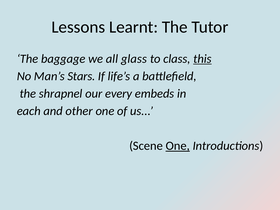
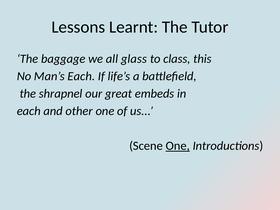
this underline: present -> none
Man’s Stars: Stars -> Each
every: every -> great
